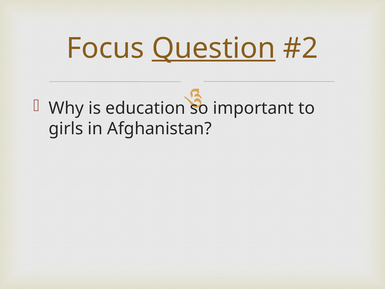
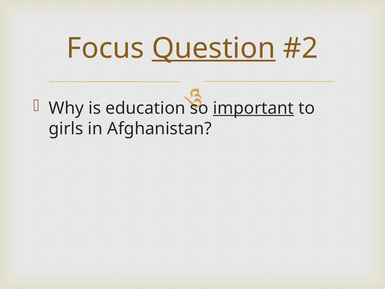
important underline: none -> present
